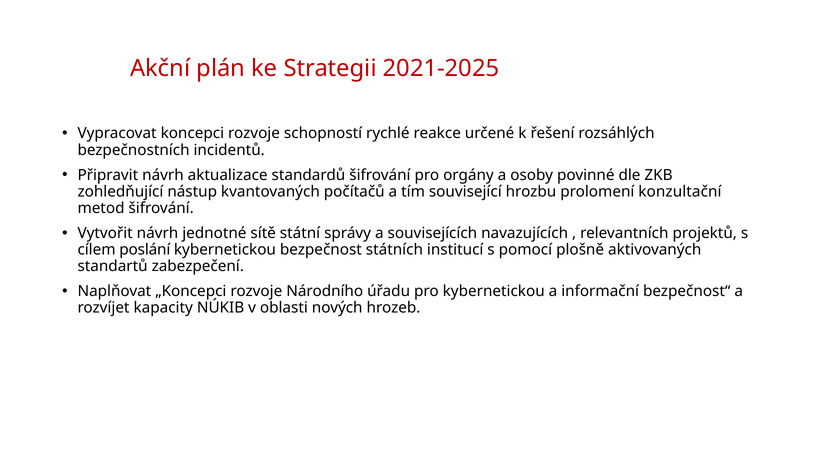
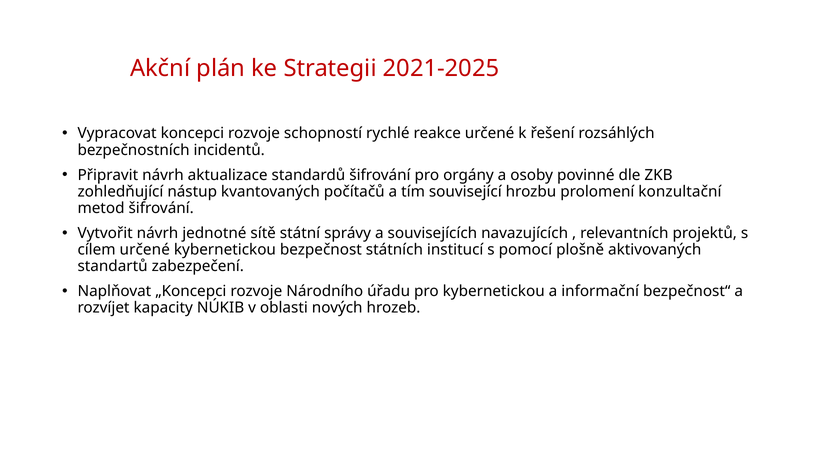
cílem poslání: poslání -> určené
